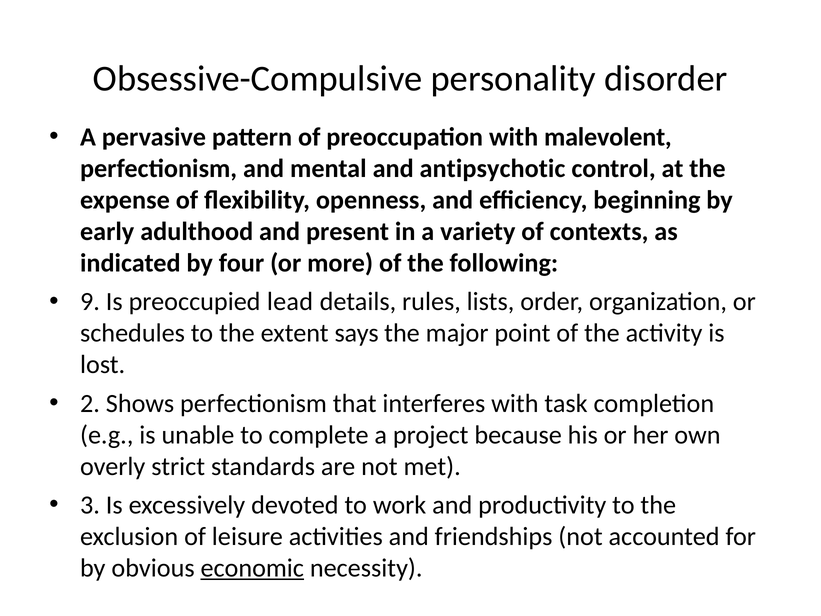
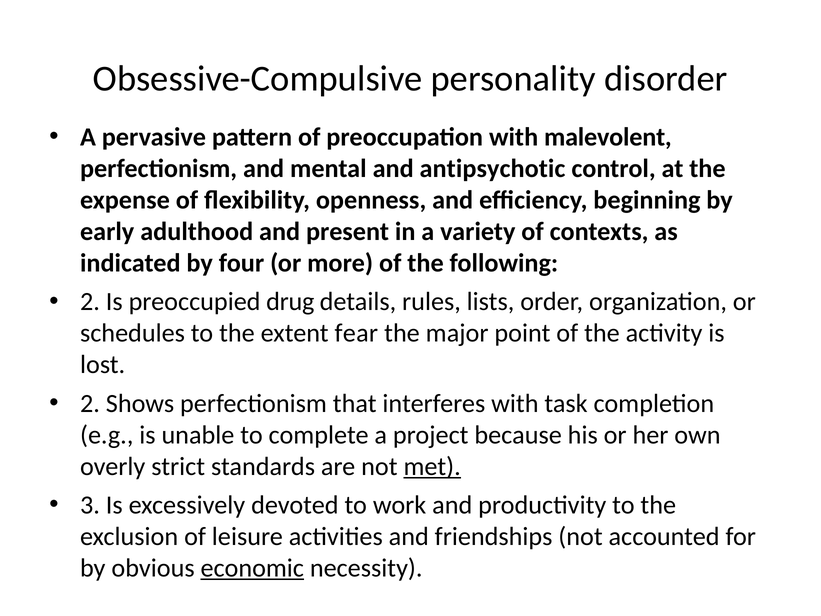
9 at (90, 302): 9 -> 2
lead: lead -> drug
says: says -> fear
met underline: none -> present
